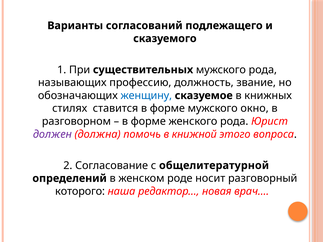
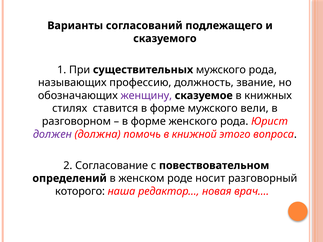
женщину colour: blue -> purple
окно: окно -> вели
общелитературной: общелитературной -> повествовательном
